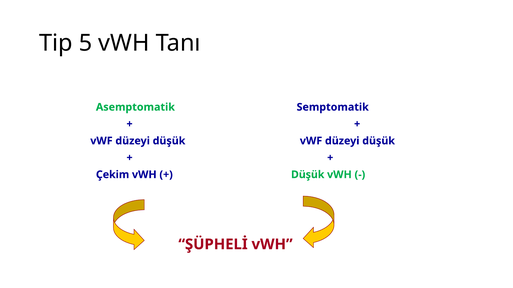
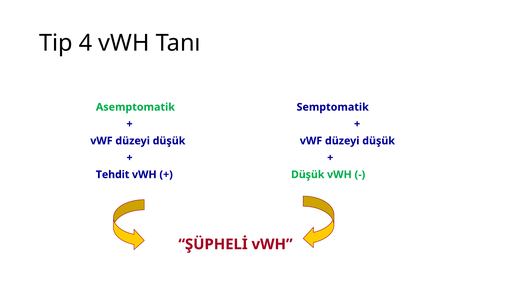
5: 5 -> 4
Çekim: Çekim -> Tehdit
